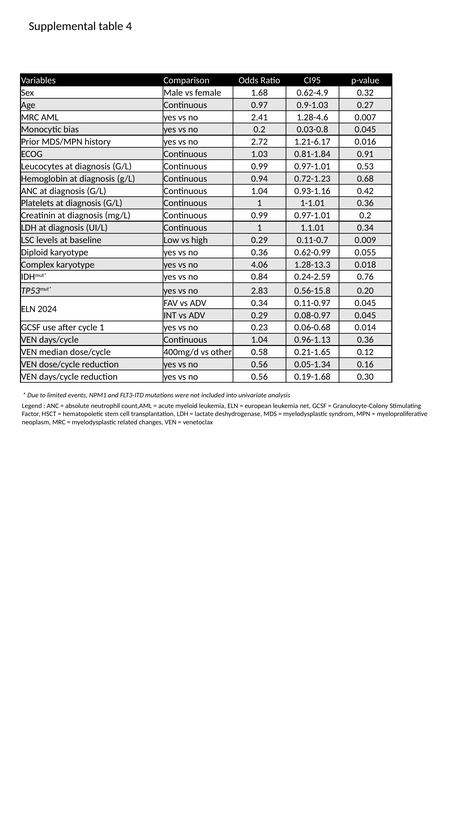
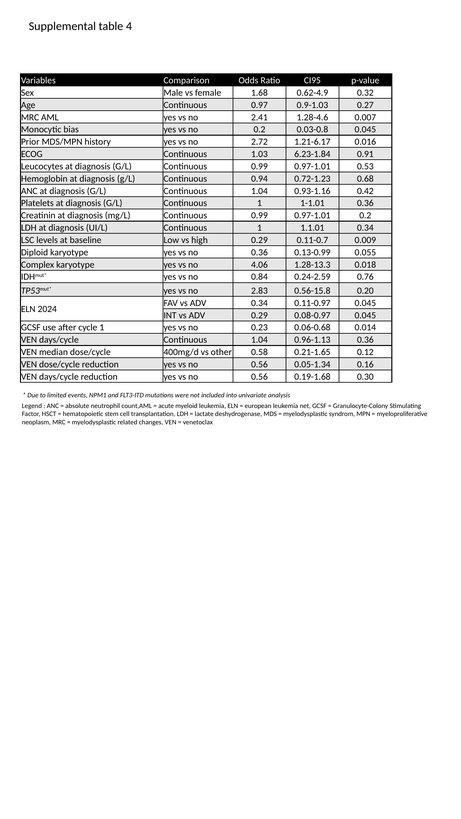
0.81-1.84: 0.81-1.84 -> 6.23-1.84
0.62-0.99: 0.62-0.99 -> 0.13-0.99
